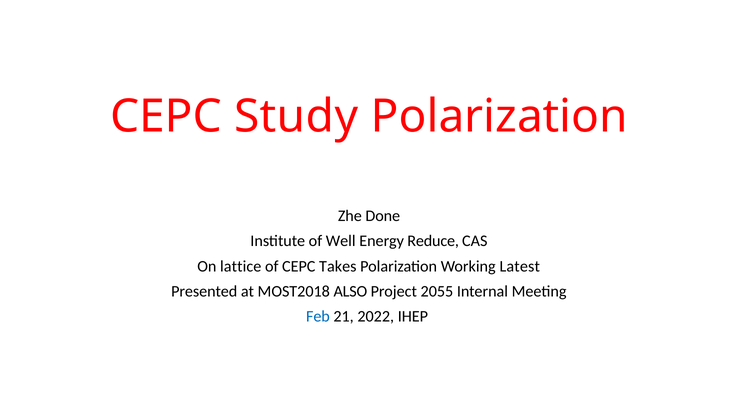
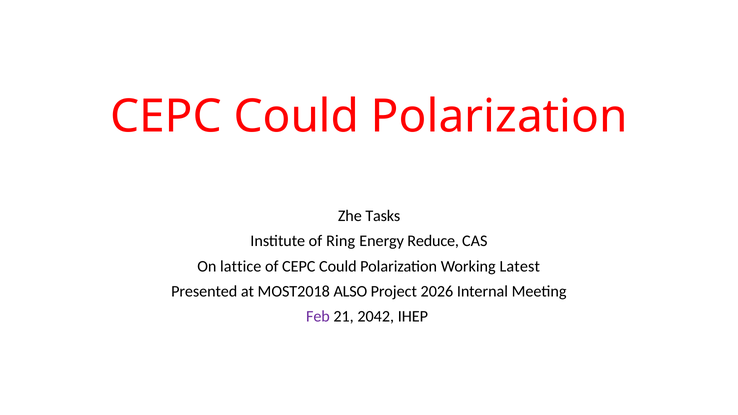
Study at (296, 117): Study -> Could
Done: Done -> Tasks
Well: Well -> Ring
of CEPC Takes: Takes -> Could
2055: 2055 -> 2026
Feb colour: blue -> purple
2022: 2022 -> 2042
